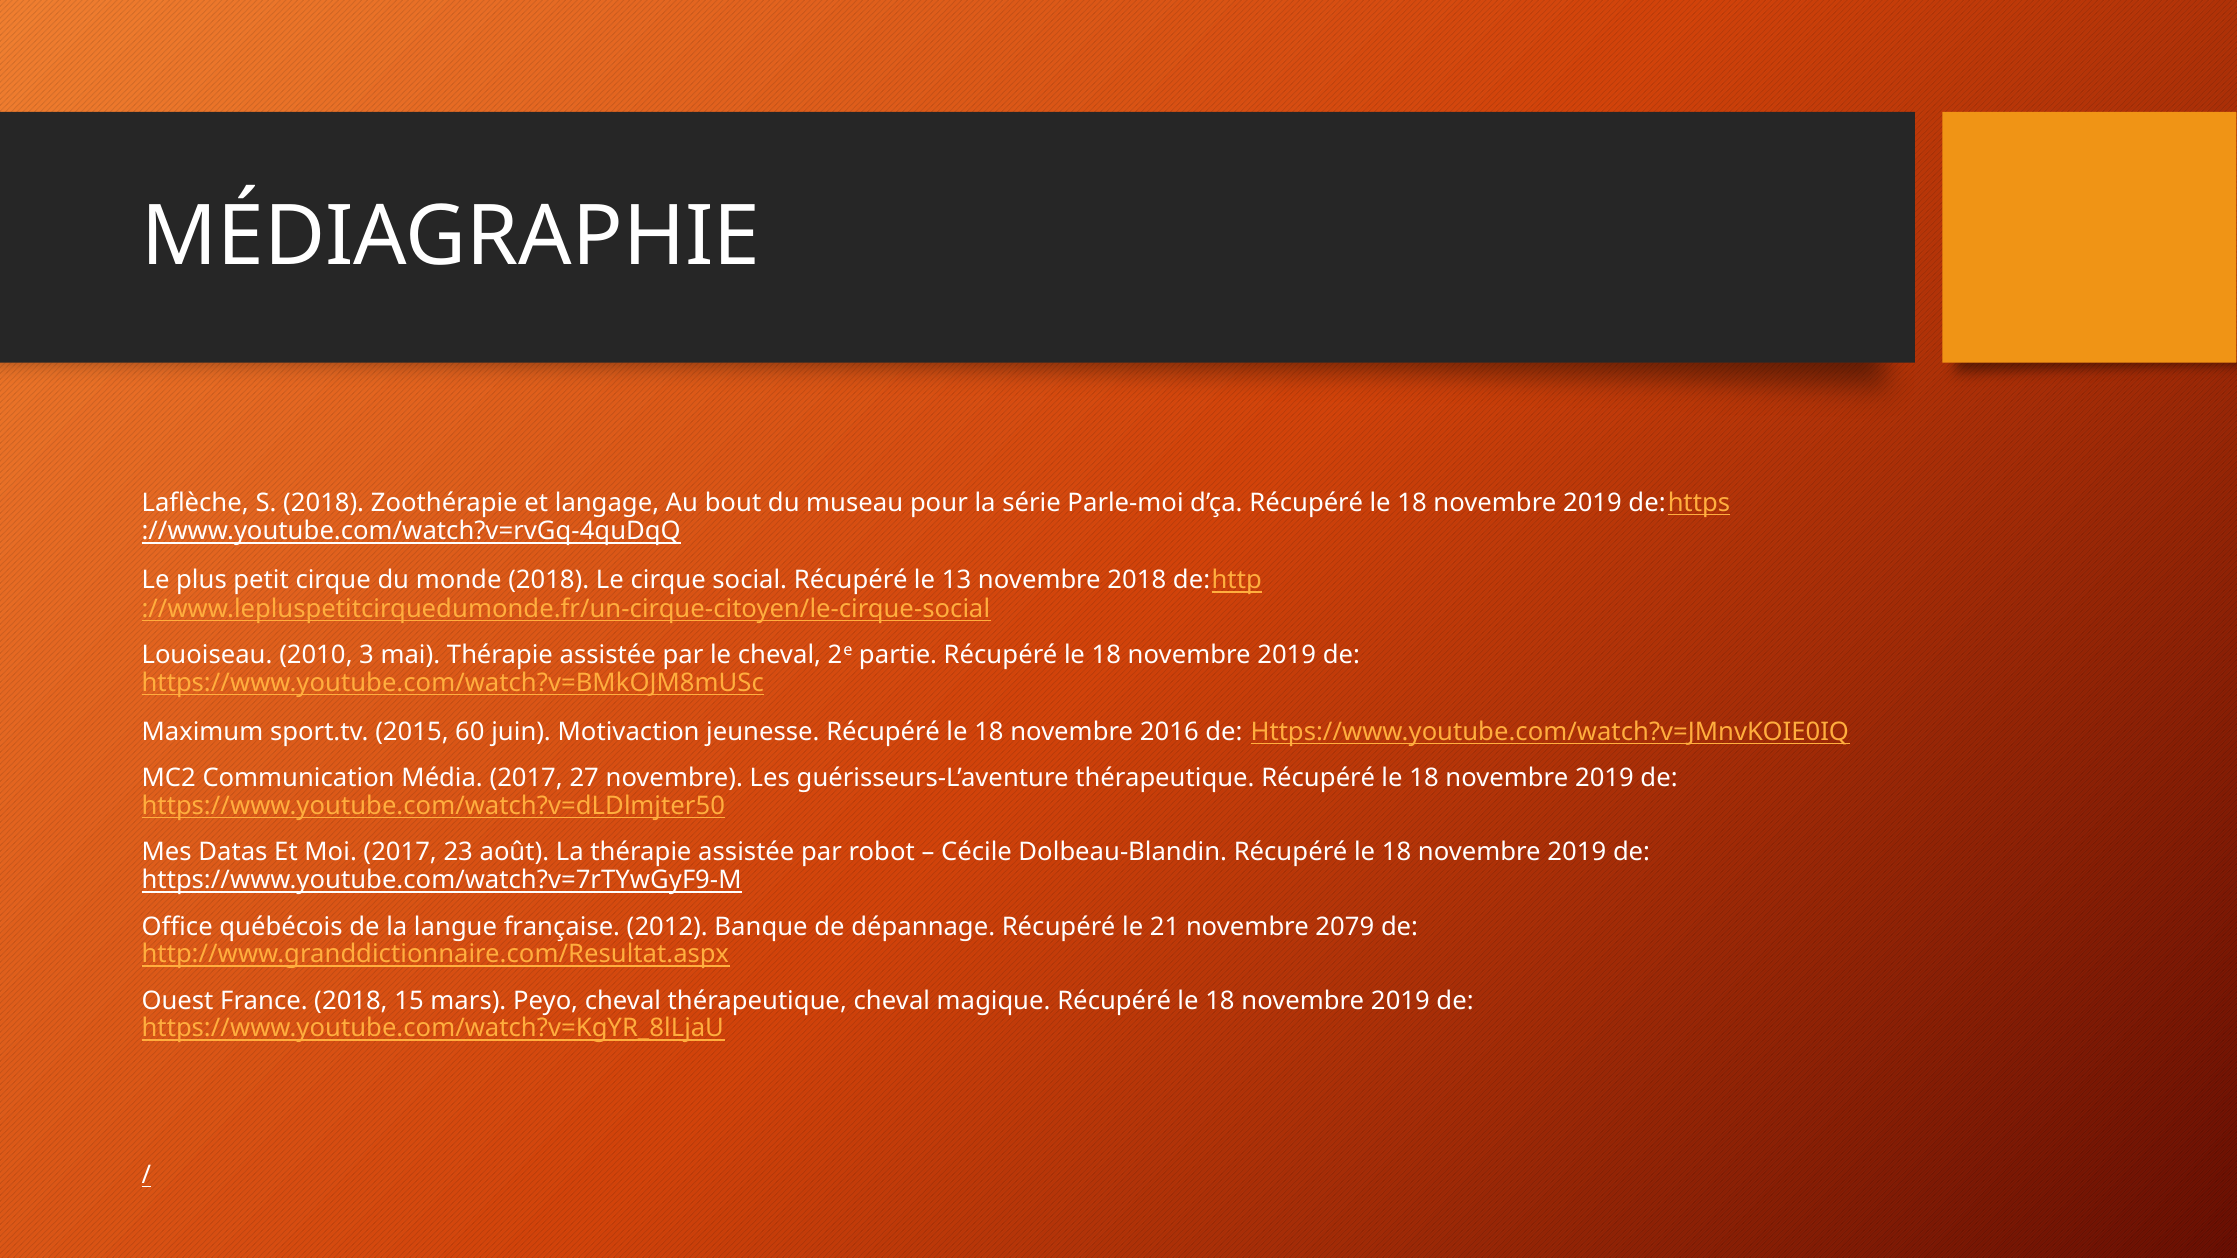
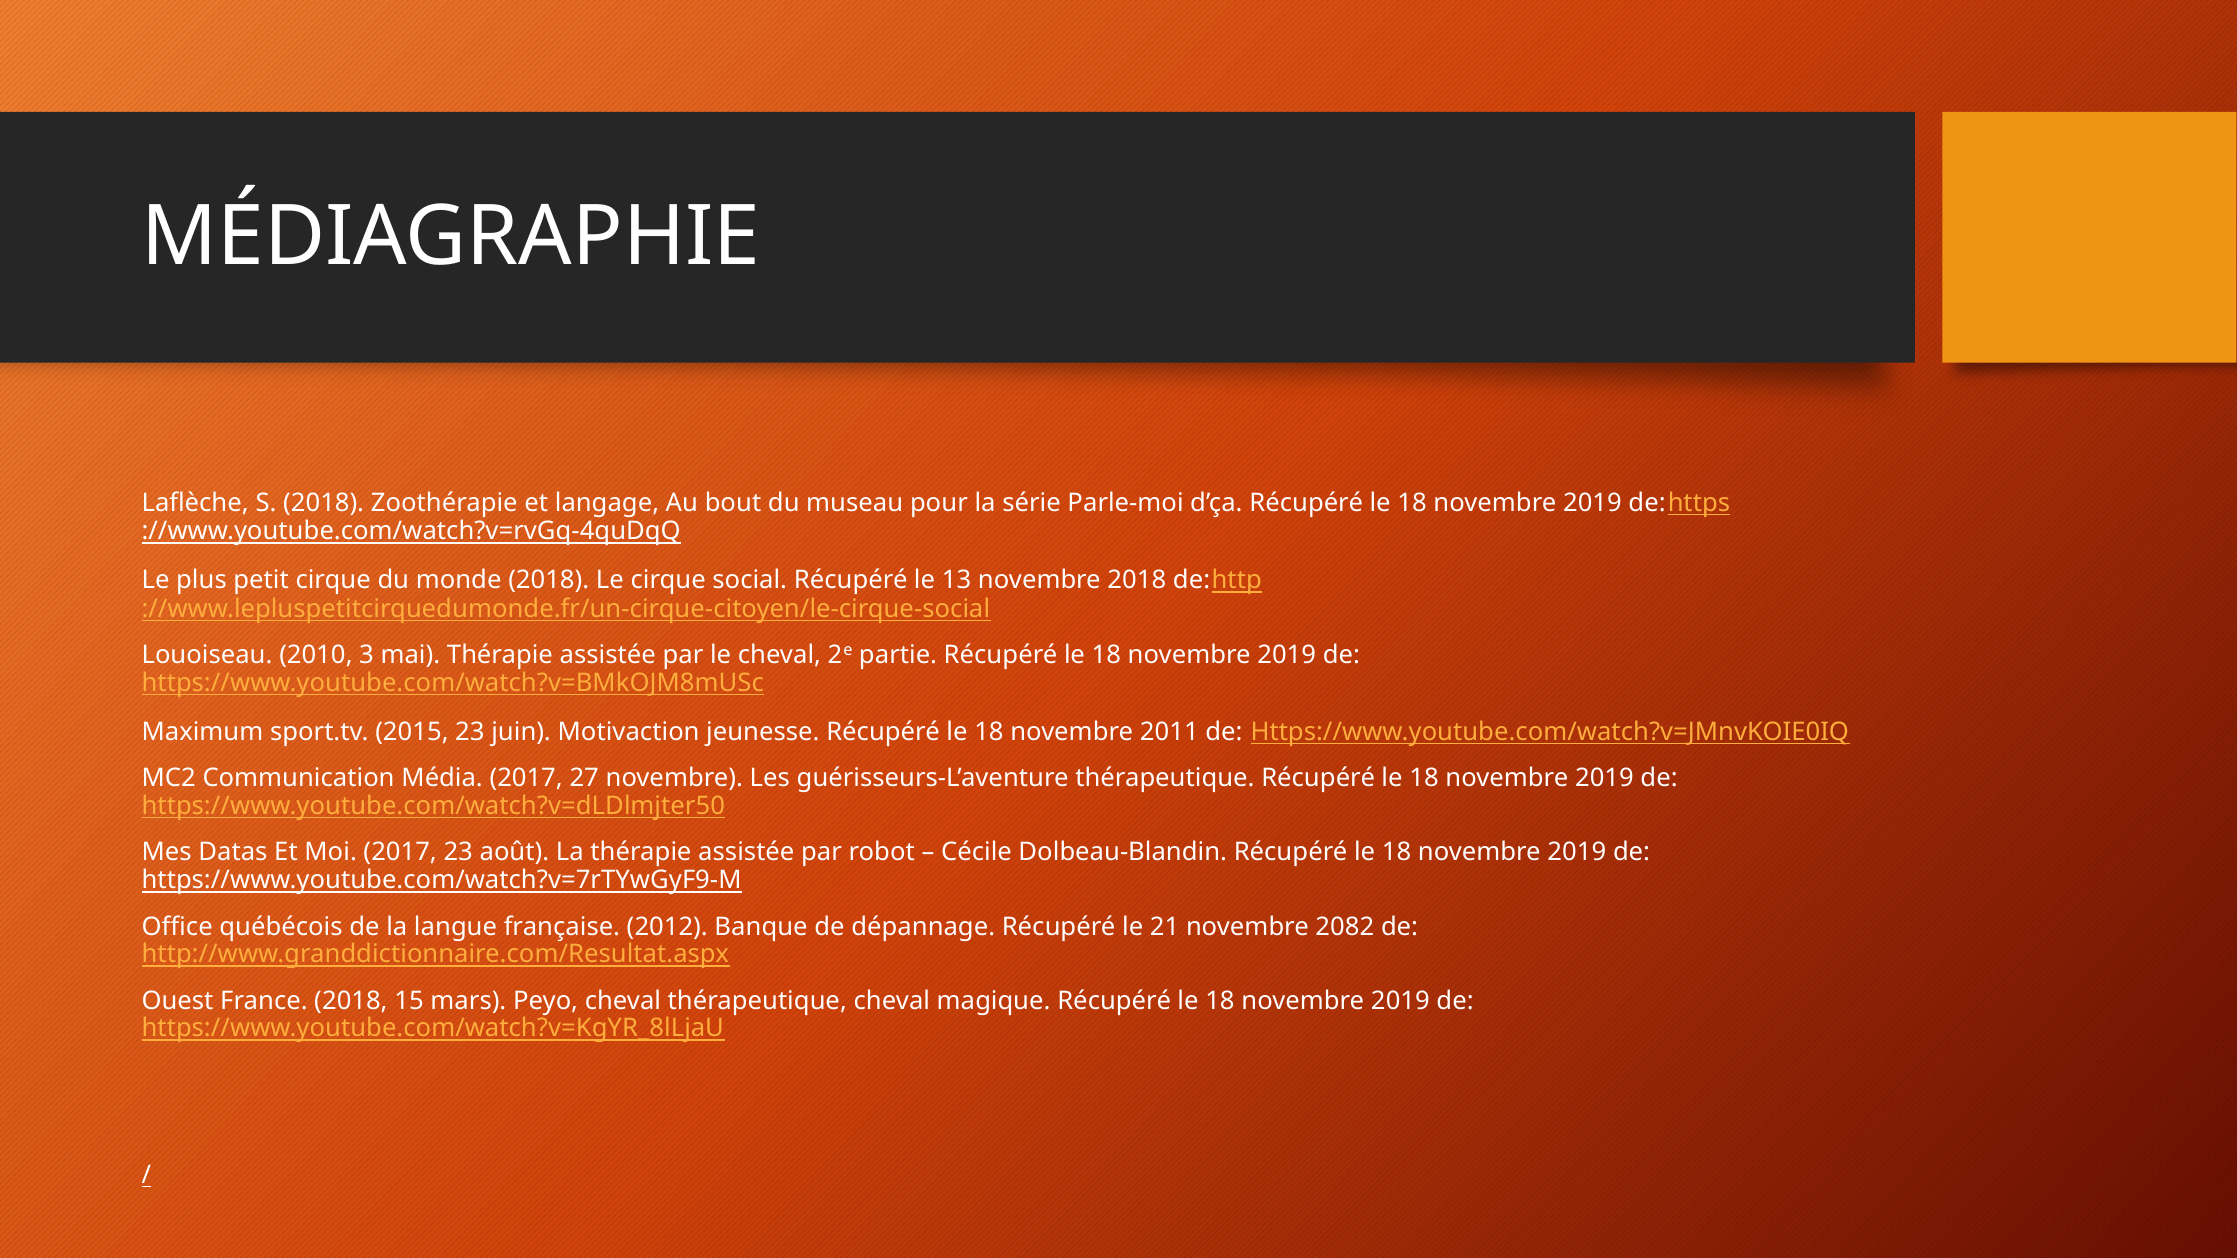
2015 60: 60 -> 23
2016: 2016 -> 2011
2079: 2079 -> 2082
